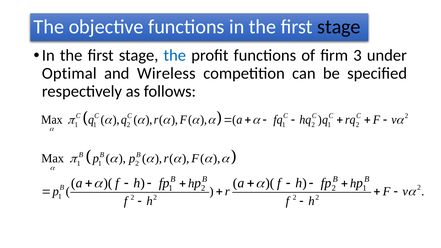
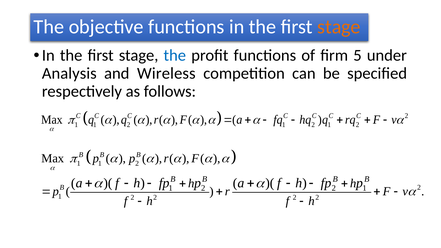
stage at (339, 27) colour: black -> orange
3: 3 -> 5
Optimal: Optimal -> Analysis
